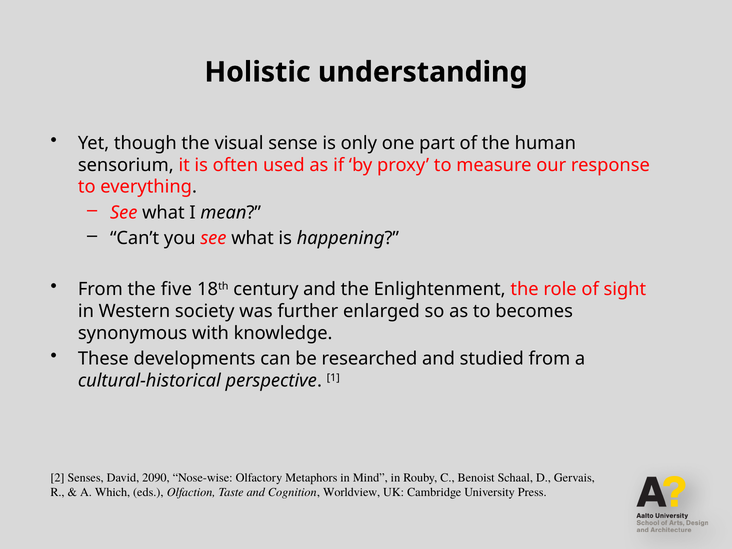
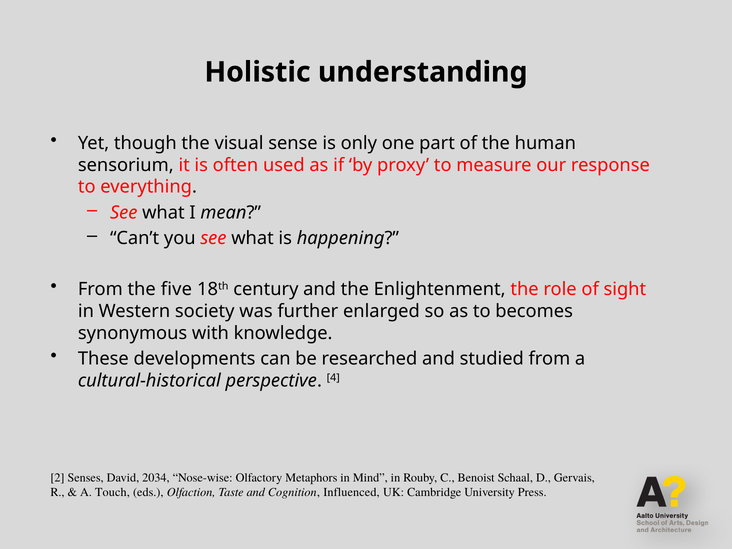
1: 1 -> 4
2090: 2090 -> 2034
Which: Which -> Touch
Worldview: Worldview -> Influenced
